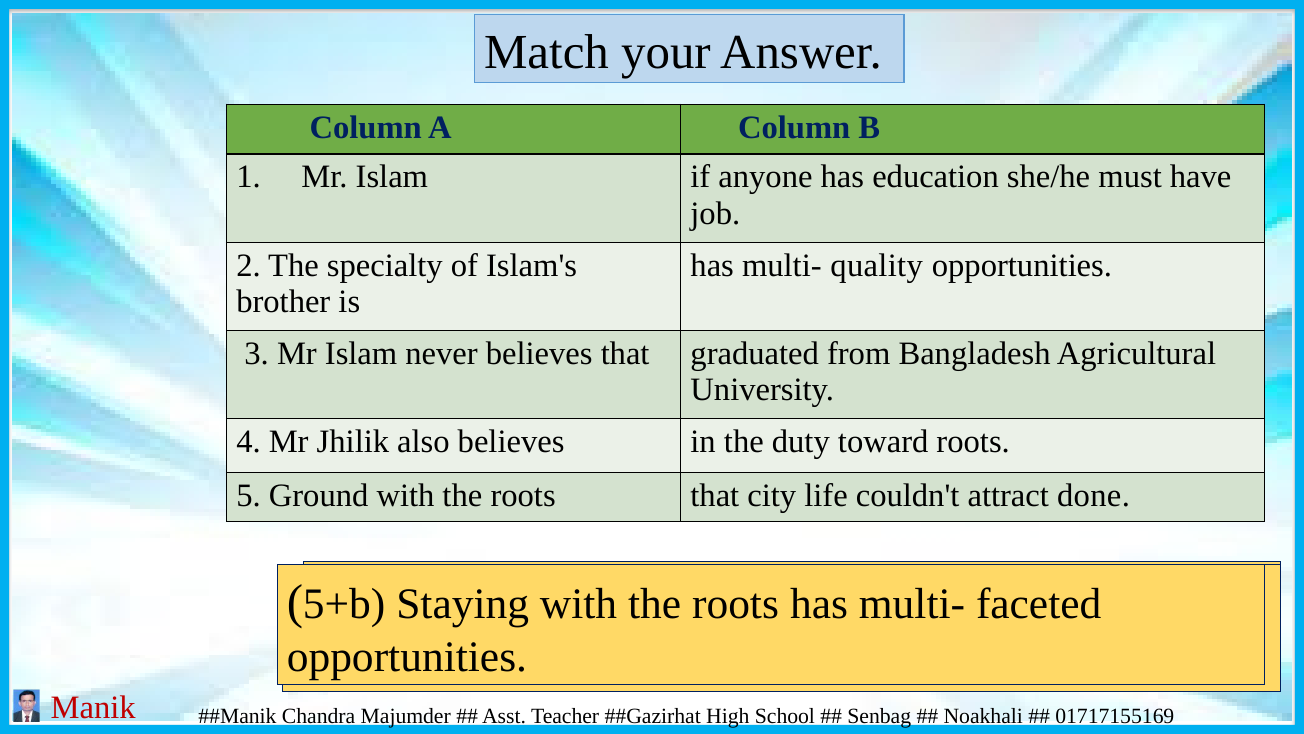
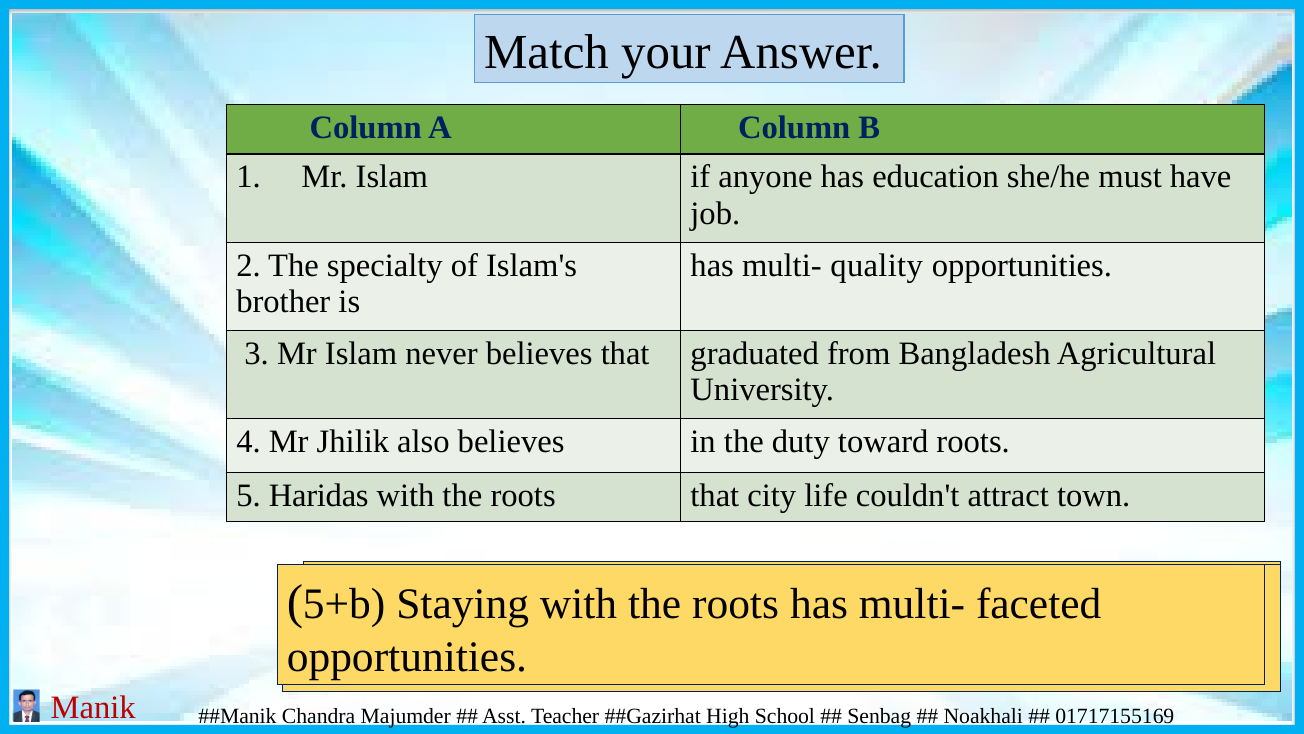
Ground: Ground -> Haridas
done: done -> town
